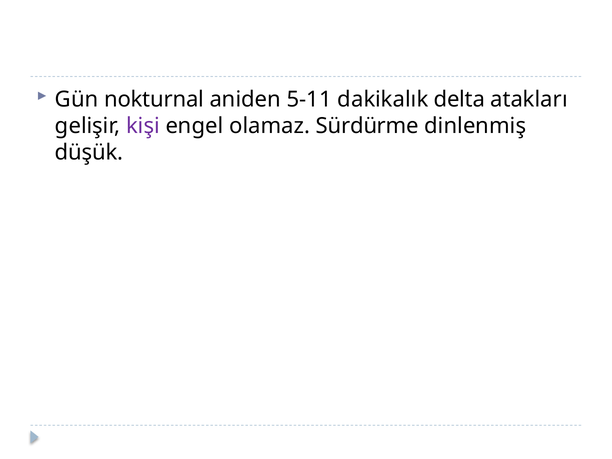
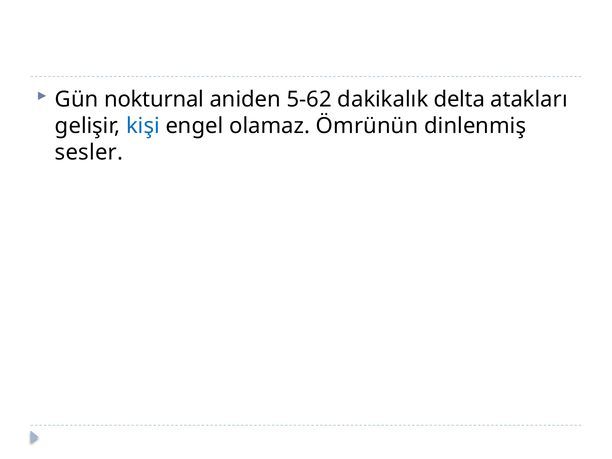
5-11: 5-11 -> 5-62
kişi colour: purple -> blue
Sürdürme: Sürdürme -> Ömrünün
düşük: düşük -> sesler
